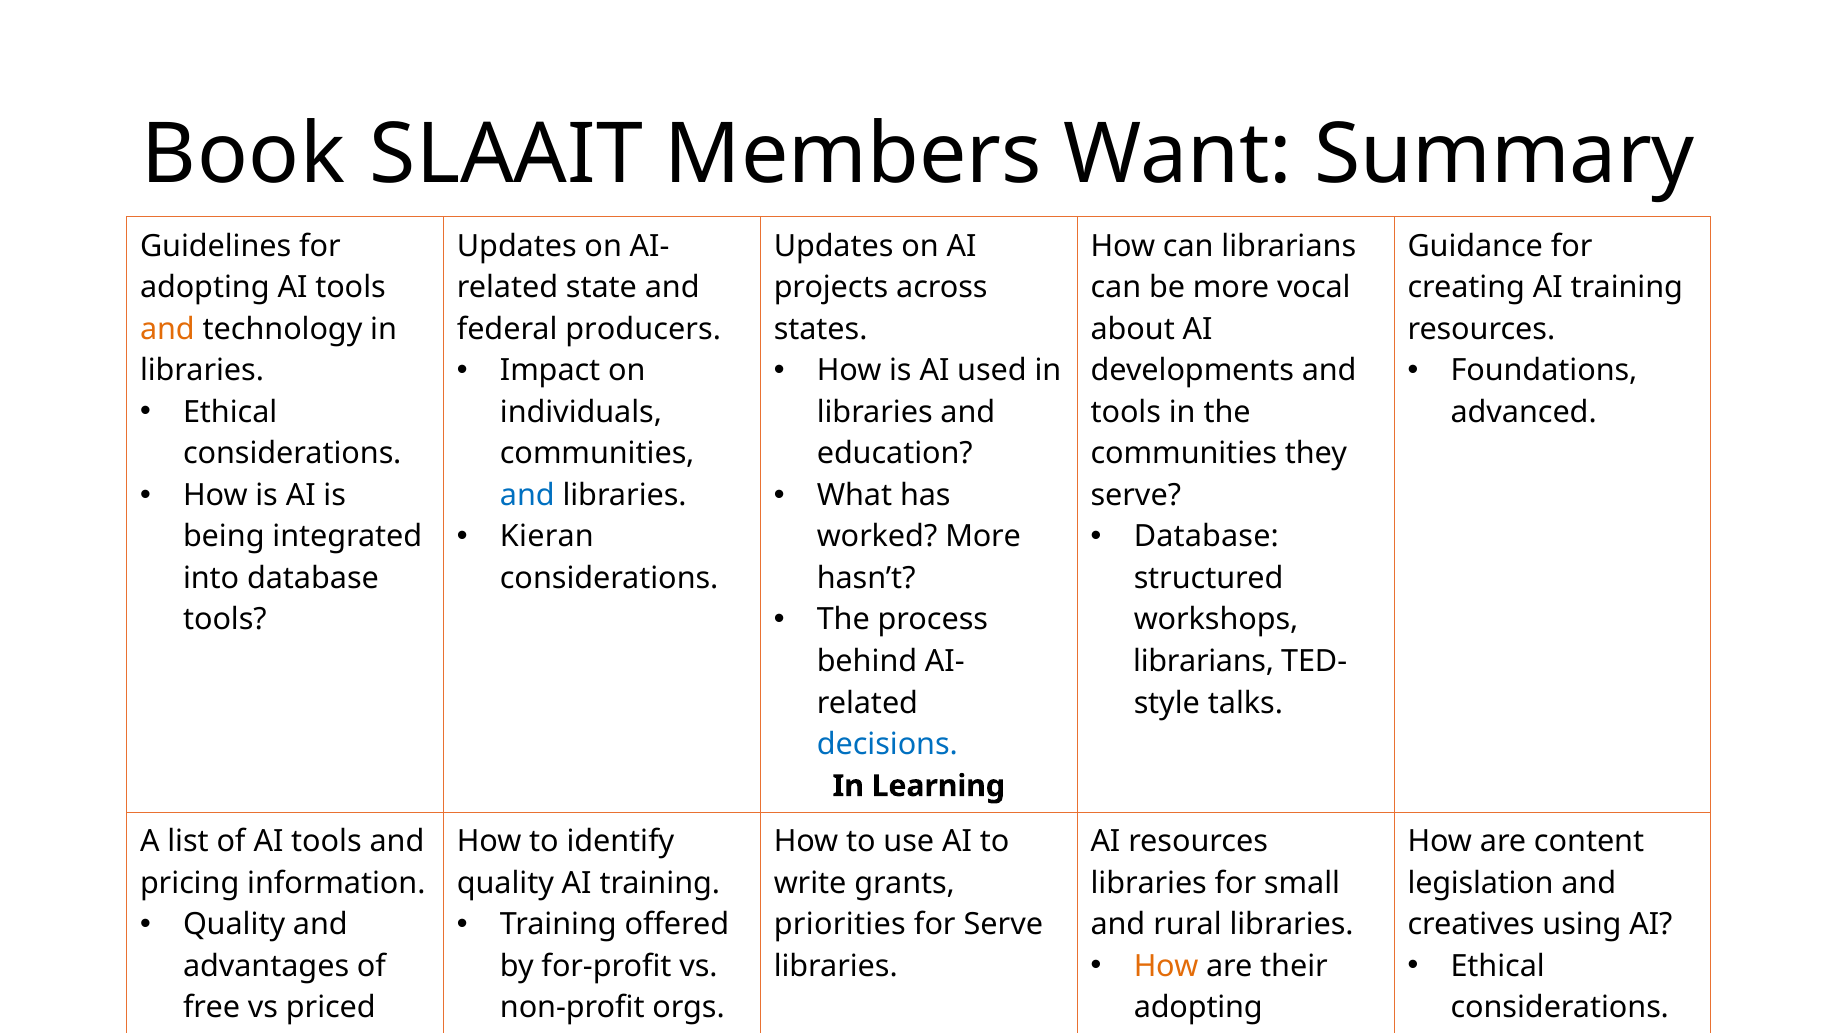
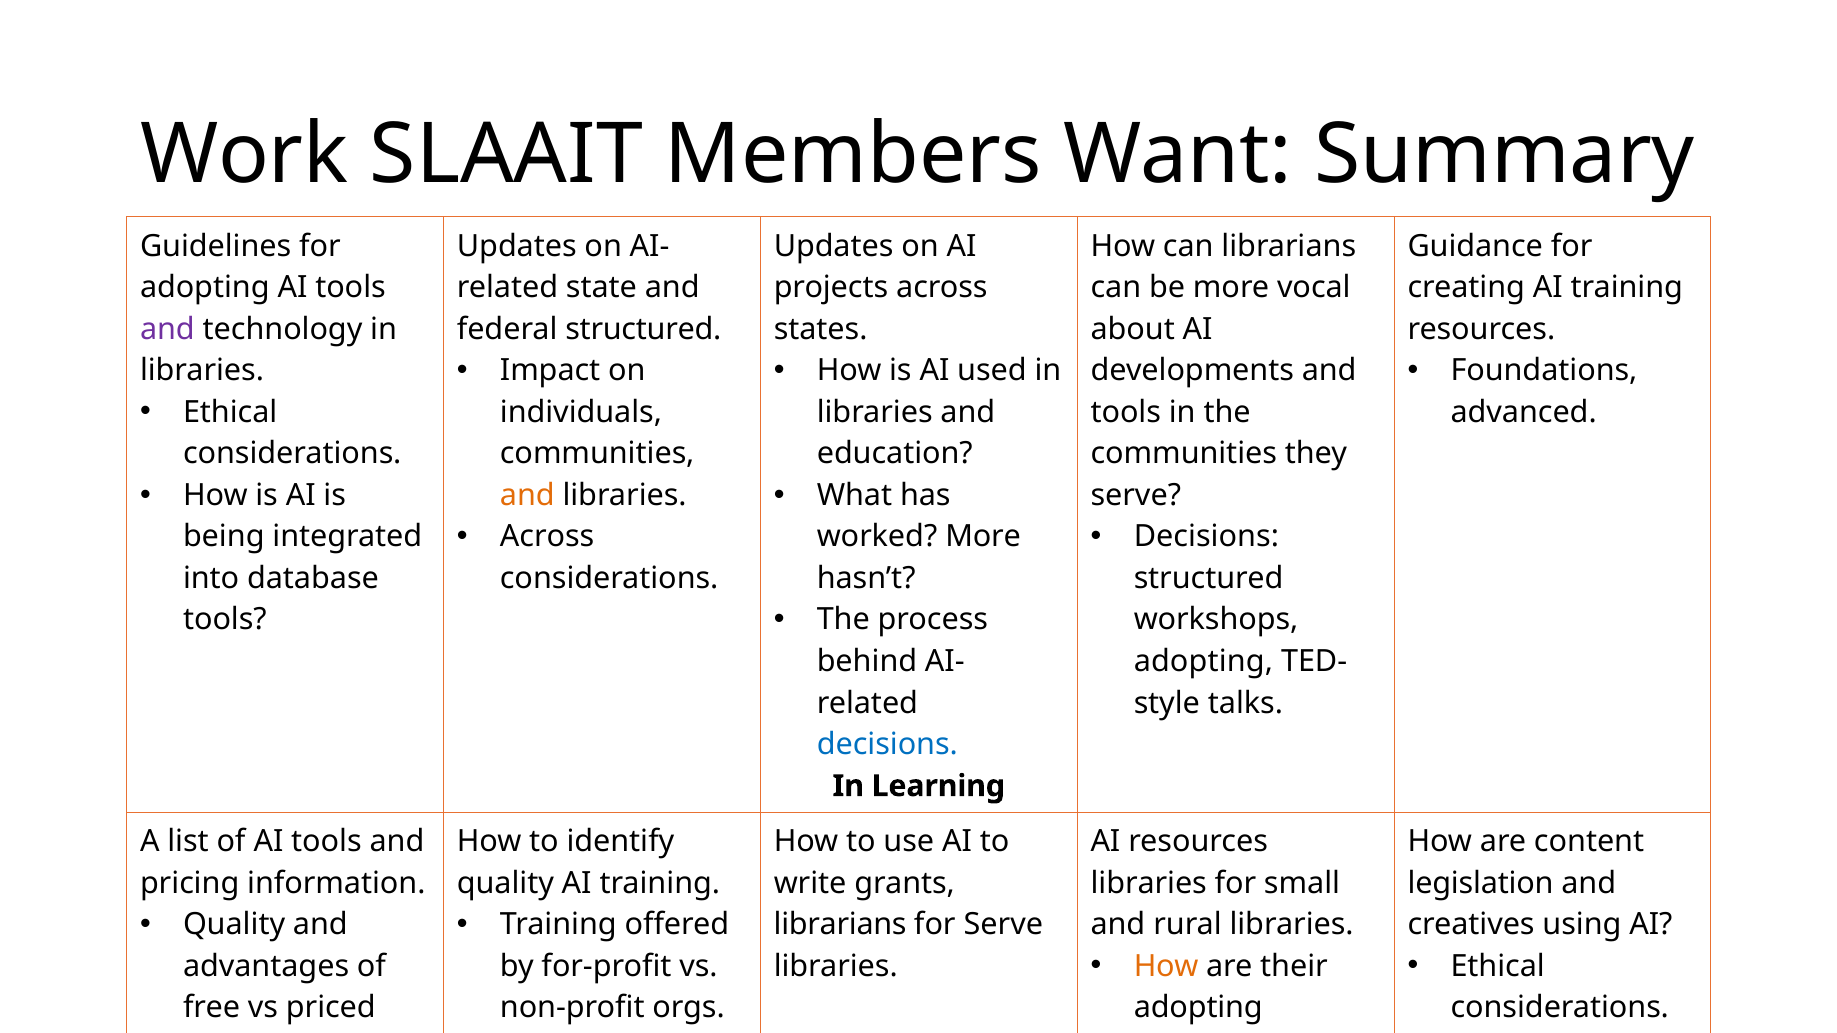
Book: Book -> Work
and at (167, 329) colour: orange -> purple
federal producers: producers -> structured
and at (527, 495) colour: blue -> orange
Kieran at (547, 537): Kieran -> Across
Database at (1206, 537): Database -> Decisions
librarians at (1204, 662): librarians -> adopting
priorities at (840, 925): priorities -> librarians
